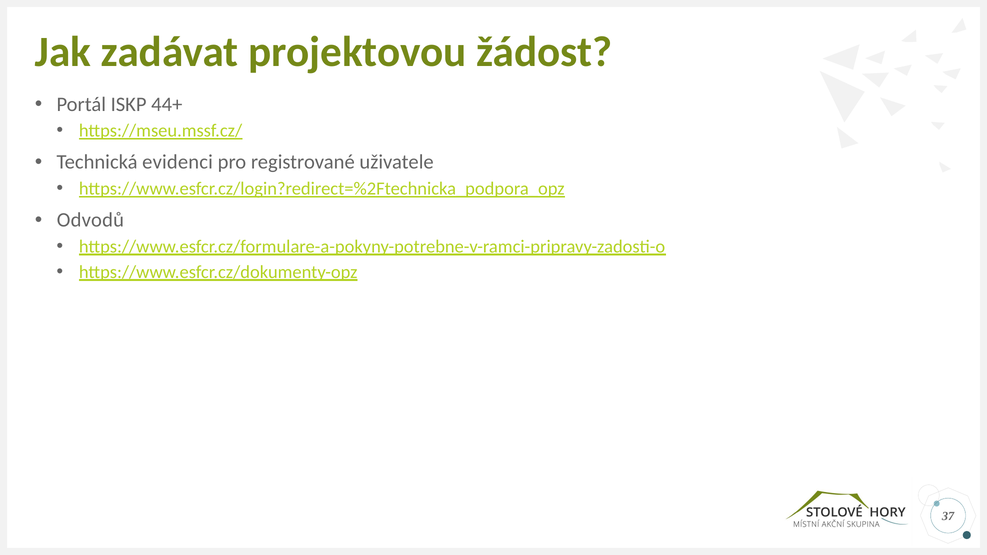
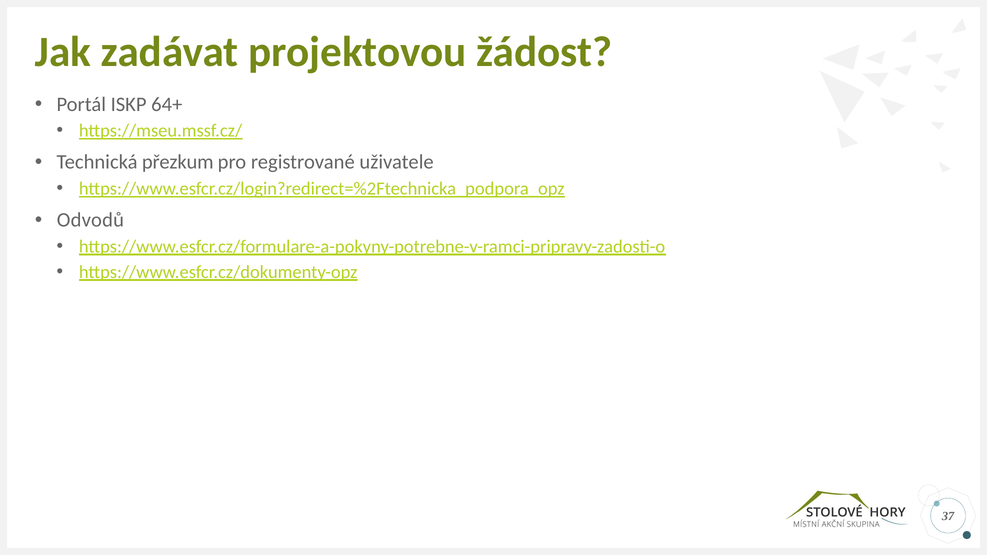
44+: 44+ -> 64+
evidenci: evidenci -> přezkum
